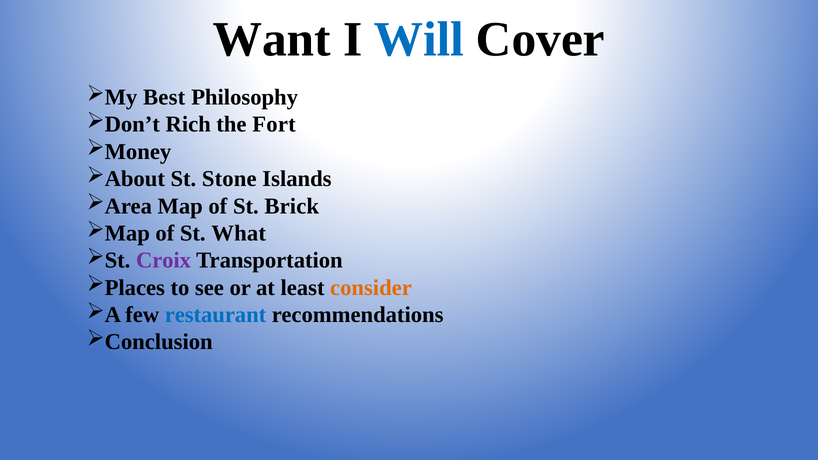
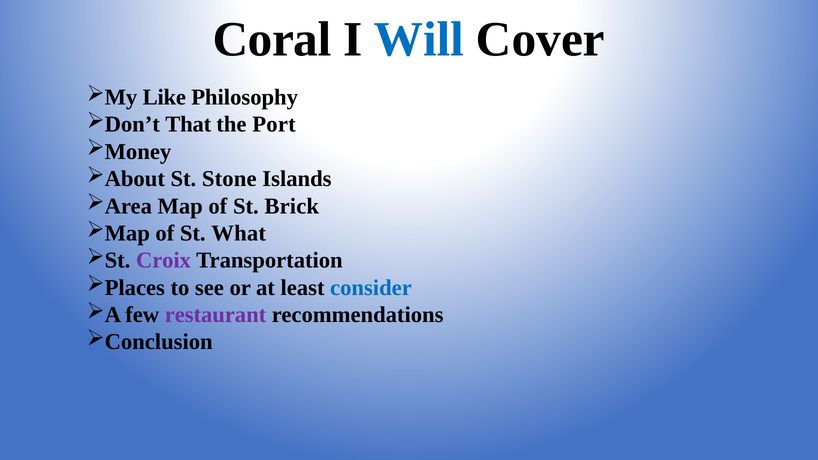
Want: Want -> Coral
Best: Best -> Like
Rich: Rich -> That
Fort: Fort -> Port
consider colour: orange -> blue
restaurant colour: blue -> purple
